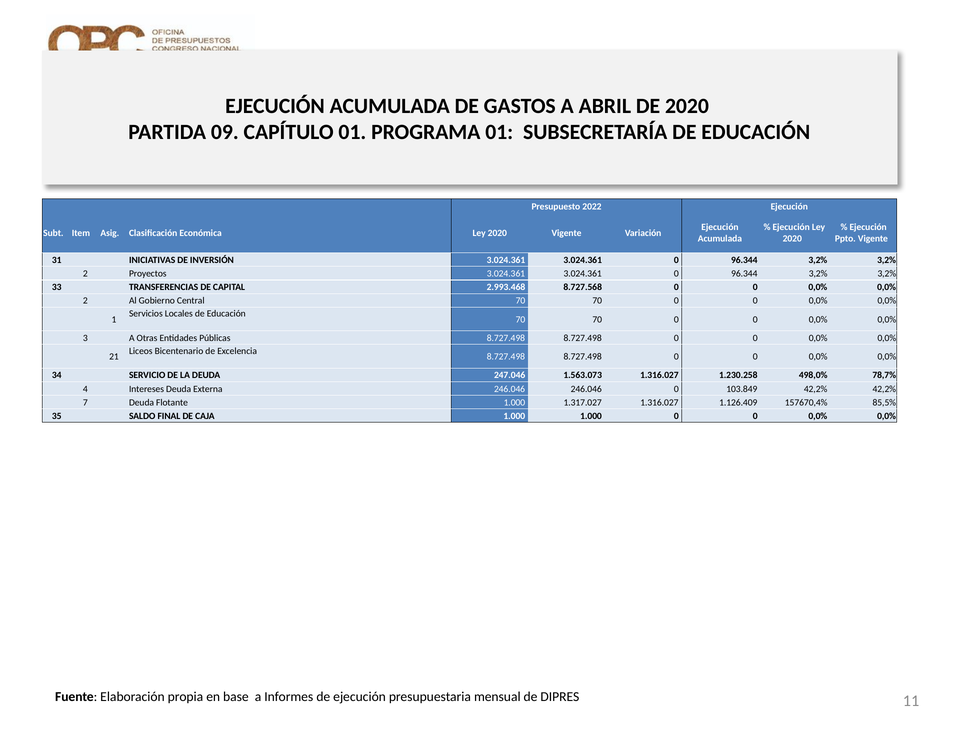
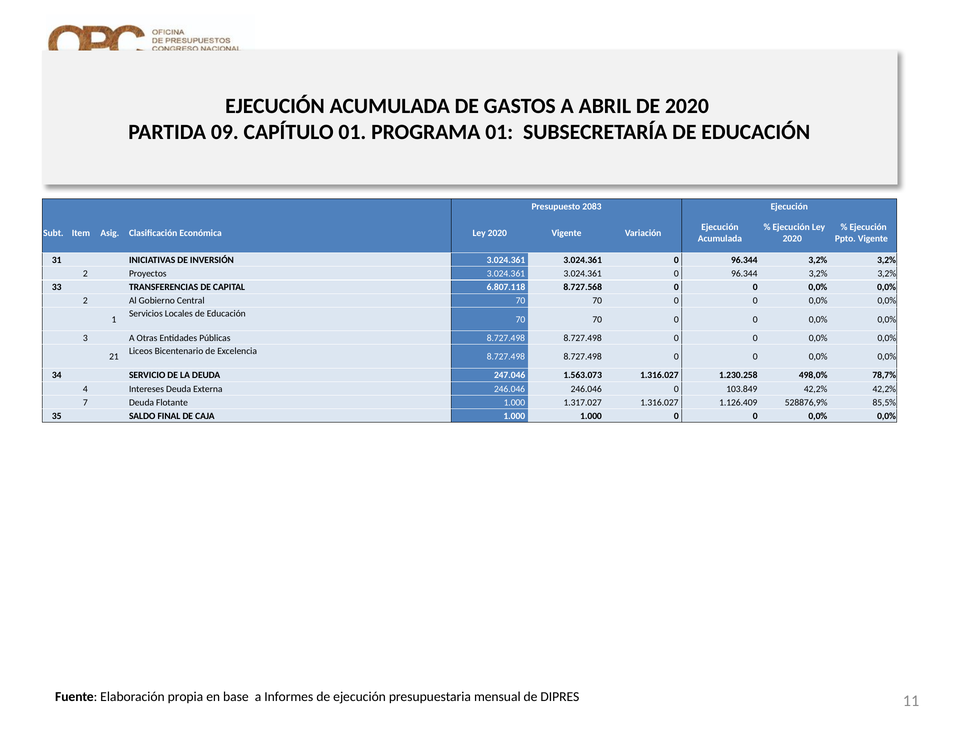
2022: 2022 -> 2083
2.993.468: 2.993.468 -> 6.807.118
157670,4%: 157670,4% -> 528876,9%
